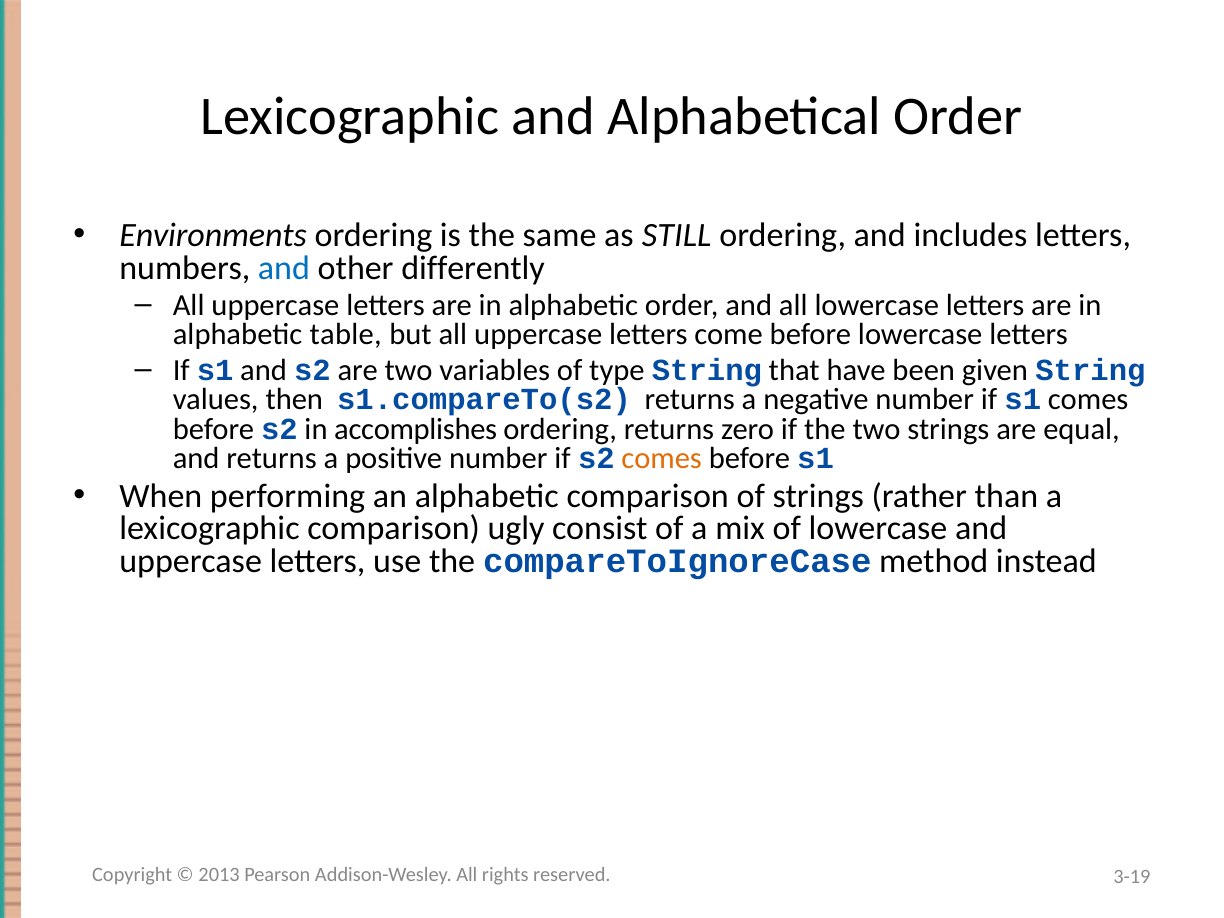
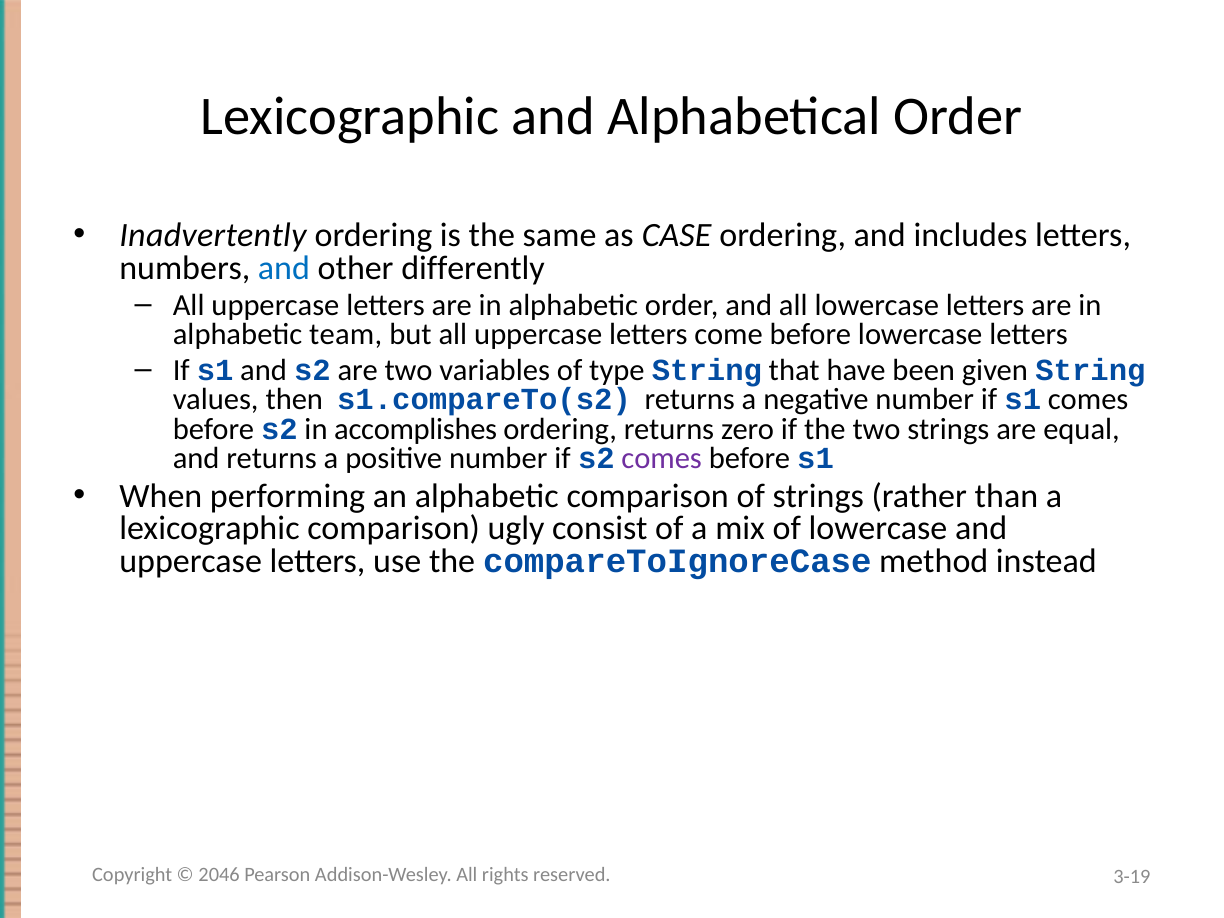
Environments: Environments -> Inadvertently
STILL: STILL -> CASE
table: table -> team
comes at (662, 458) colour: orange -> purple
2013: 2013 -> 2046
